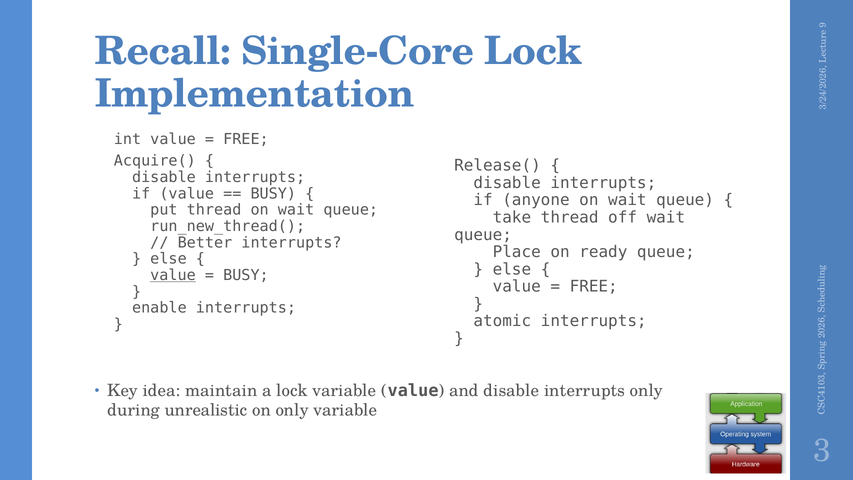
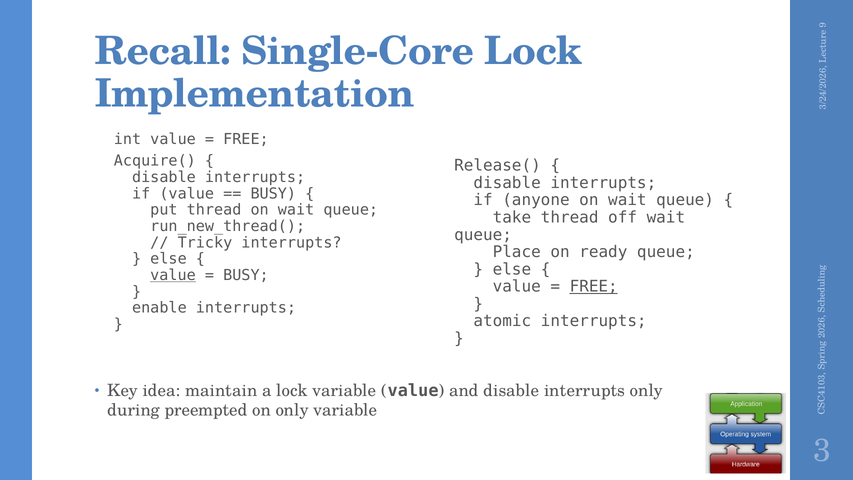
Better: Better -> Tricky
FREE at (594, 286) underline: none -> present
unrealistic: unrealistic -> preempted
